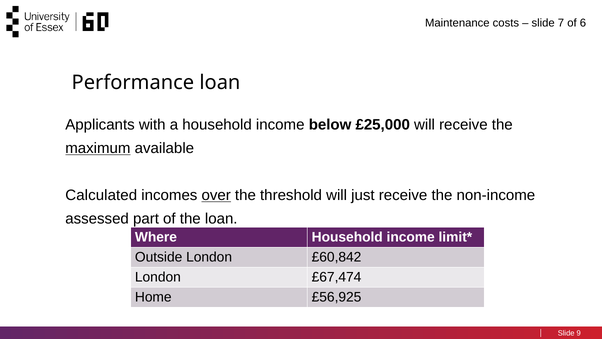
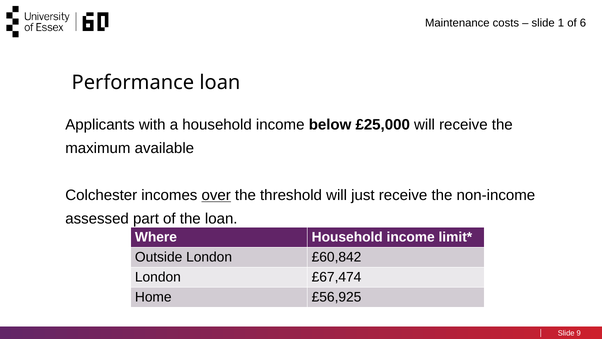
7: 7 -> 1
maximum underline: present -> none
Calculated: Calculated -> Colchester
